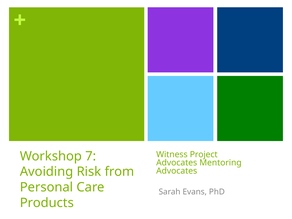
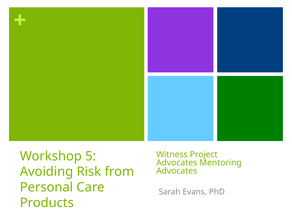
7: 7 -> 5
